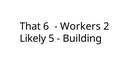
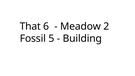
Workers: Workers -> Meadow
Likely: Likely -> Fossil
